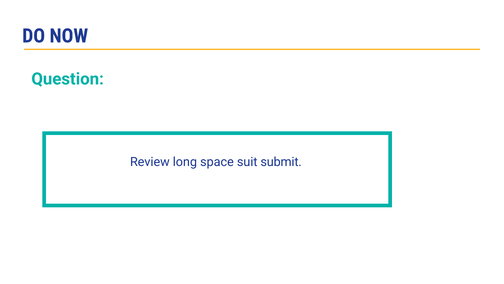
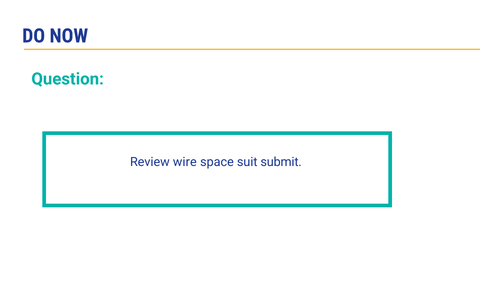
long: long -> wire
